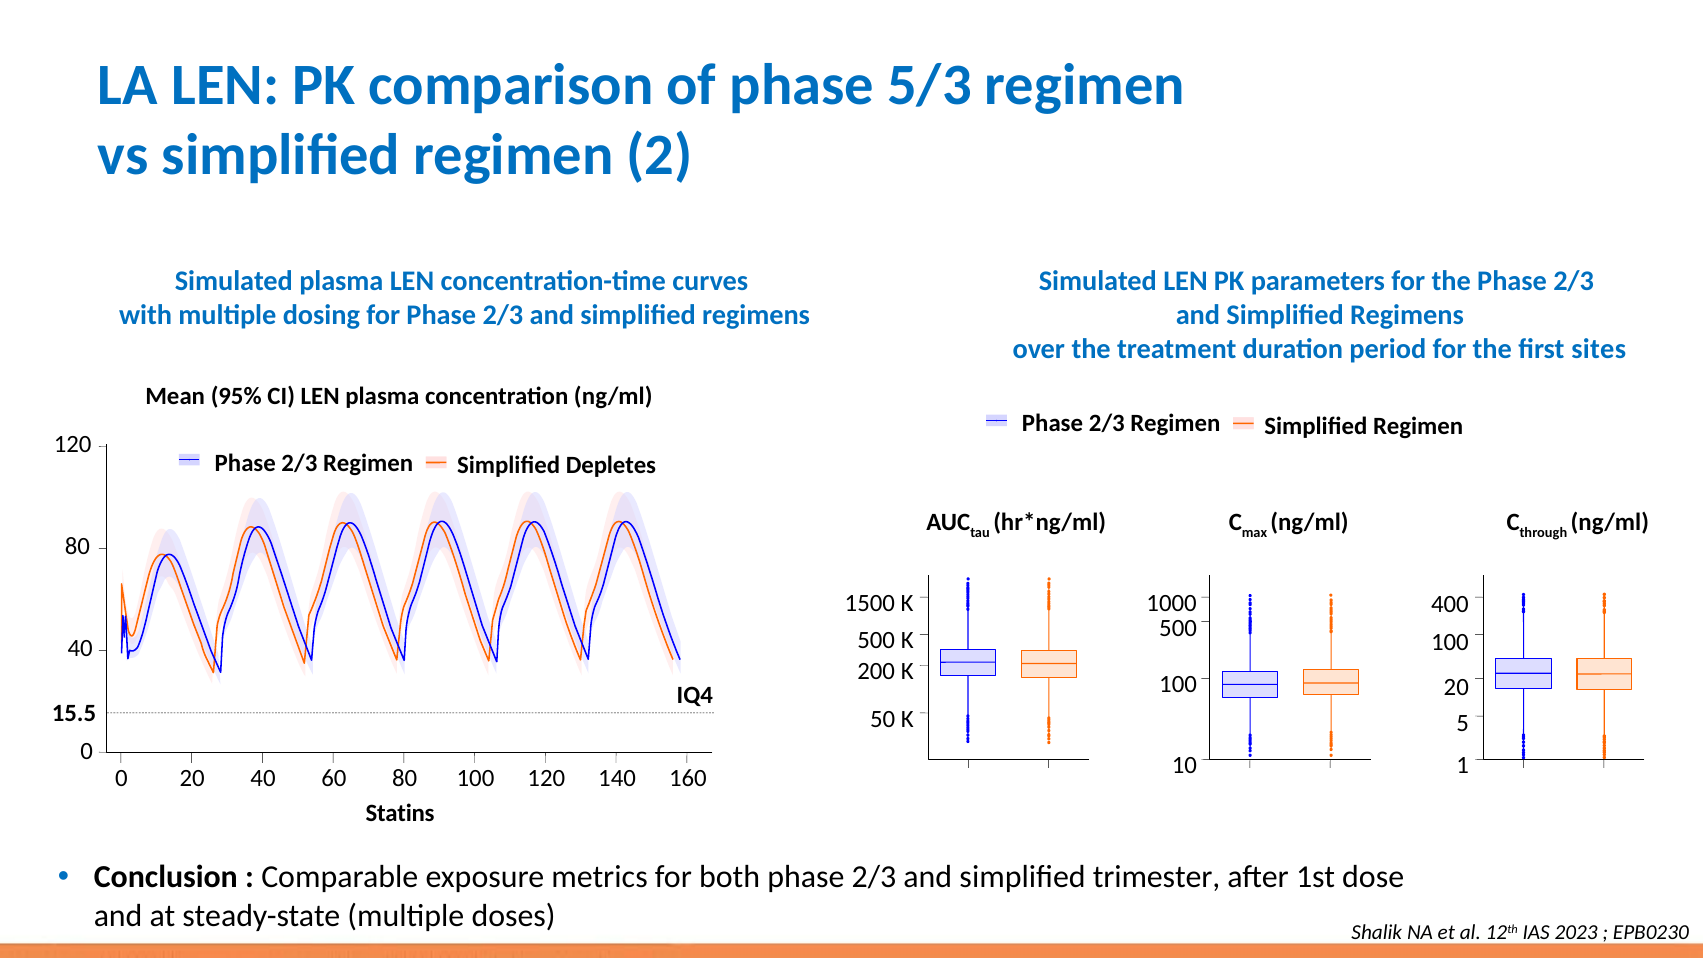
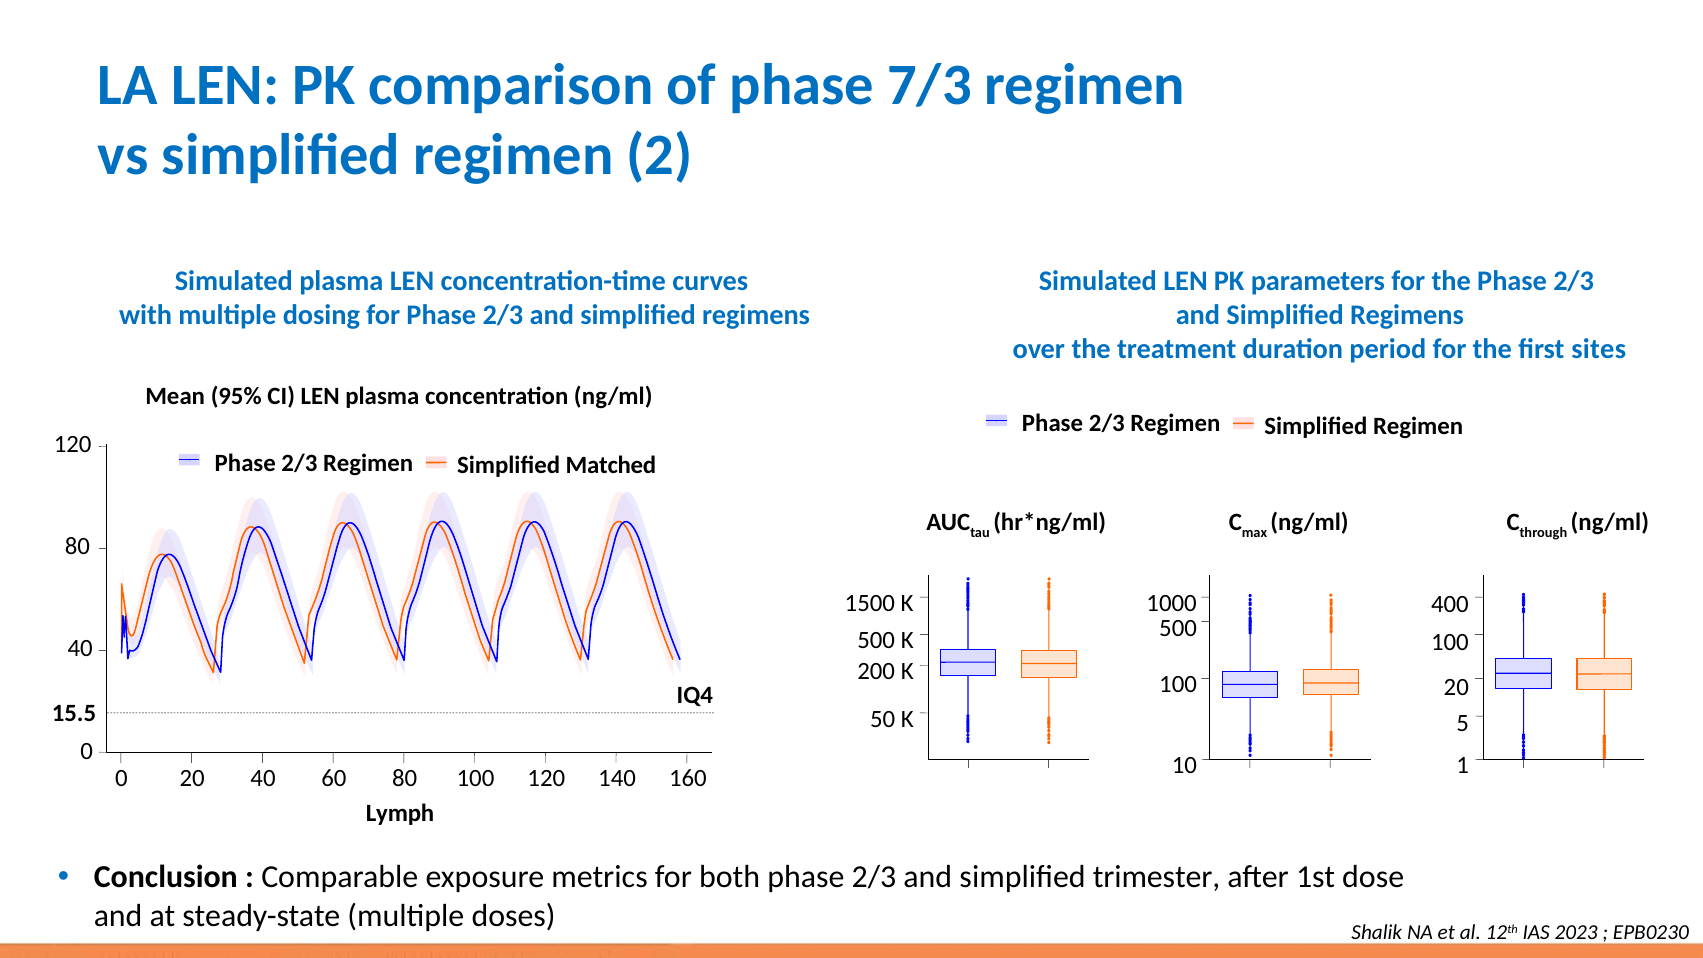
5/3: 5/3 -> 7/3
Depletes: Depletes -> Matched
Statins: Statins -> Lymph
